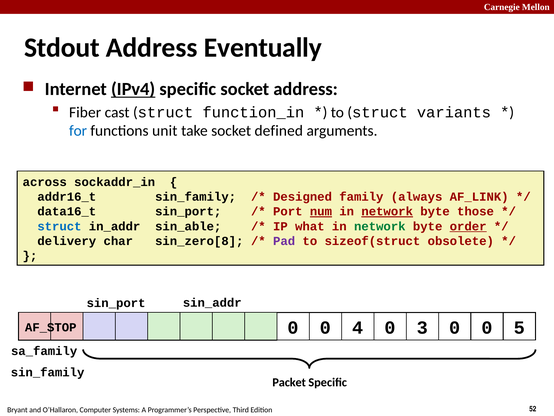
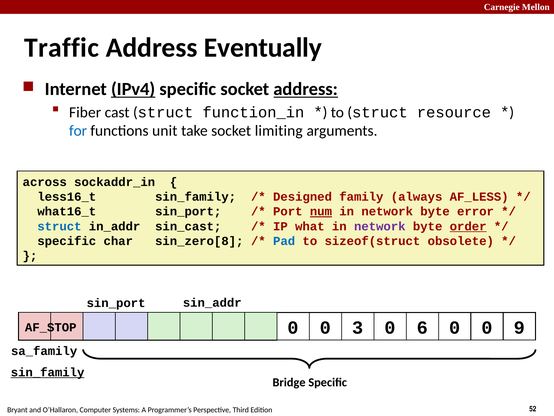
Stdout: Stdout -> Traffic
address at (306, 89) underline: none -> present
variants: variants -> resource
defined: defined -> limiting
addr16_t: addr16_t -> less16_t
AF_LINK: AF_LINK -> AF_LESS
data16_t: data16_t -> what16_t
network at (387, 211) underline: present -> none
those: those -> error
sin_able: sin_able -> sin_cast
network at (380, 226) colour: green -> purple
delivery at (67, 241): delivery -> specific
Pad colour: purple -> blue
4: 4 -> 3
3: 3 -> 6
5: 5 -> 9
sin_family at (48, 372) underline: none -> present
Packet: Packet -> Bridge
